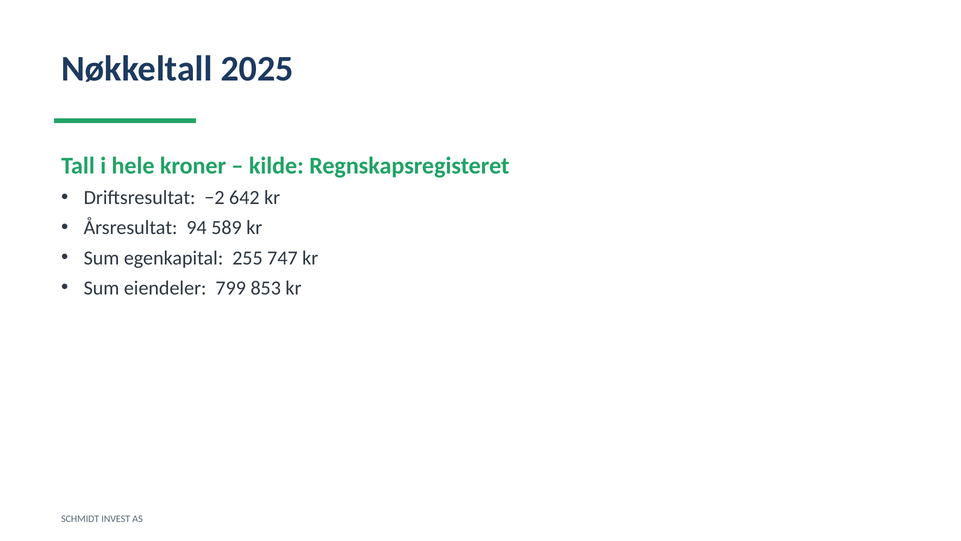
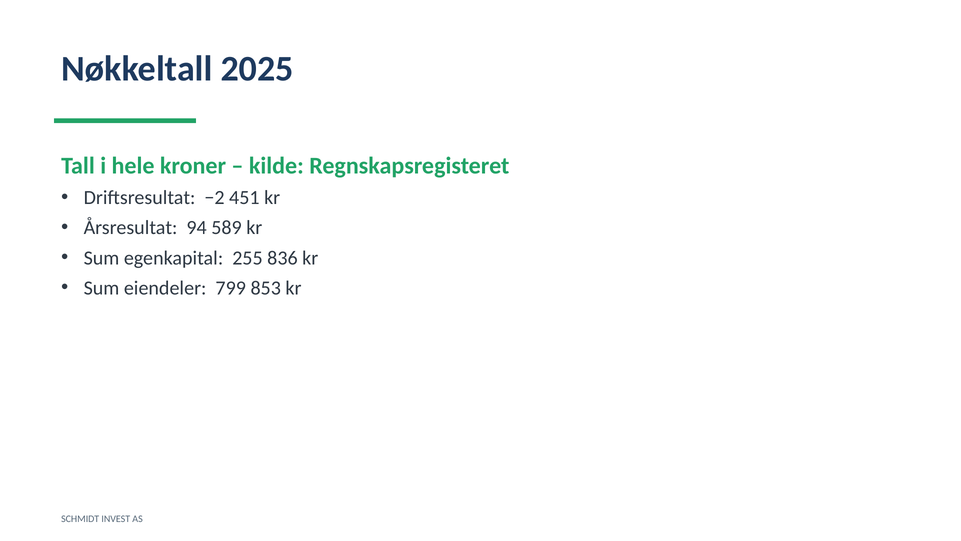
642: 642 -> 451
747: 747 -> 836
